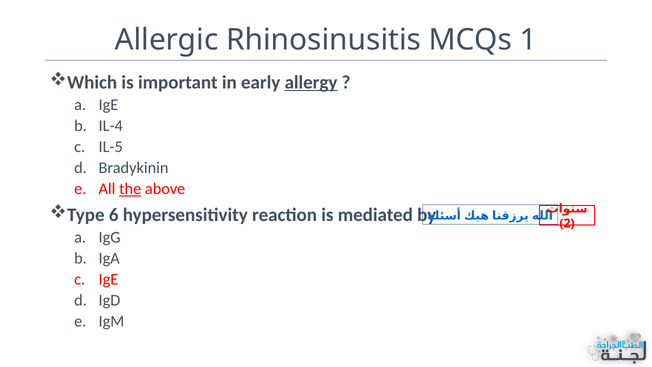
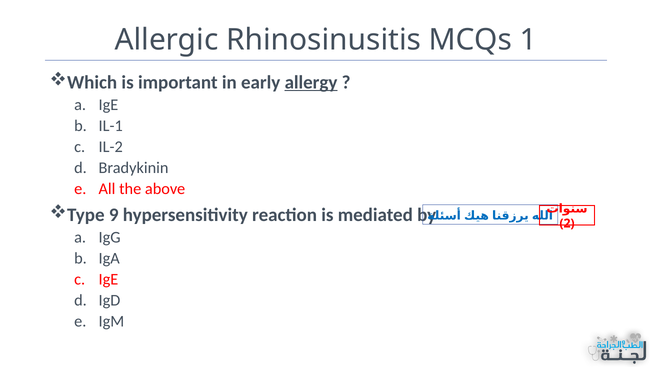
IL-4: IL-4 -> IL-1
IL-5: IL-5 -> IL-2
the underline: present -> none
6: 6 -> 9
